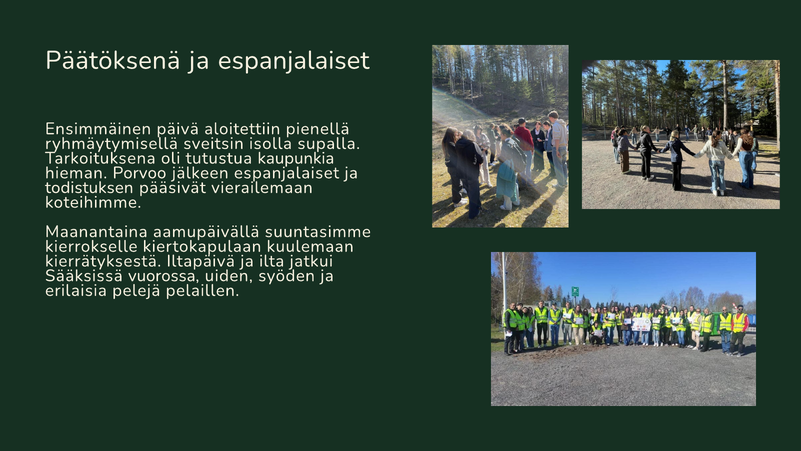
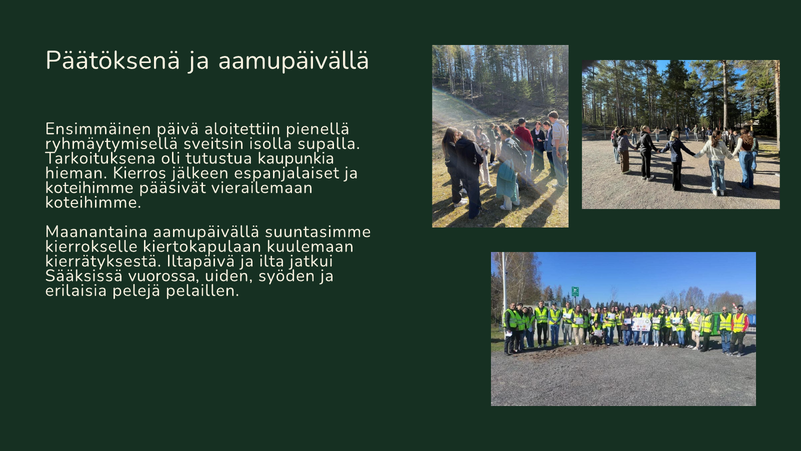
ja espanjalaiset: espanjalaiset -> aamupäivällä
Porvoo: Porvoo -> Kierros
todistuksen at (89, 187): todistuksen -> koteihimme
